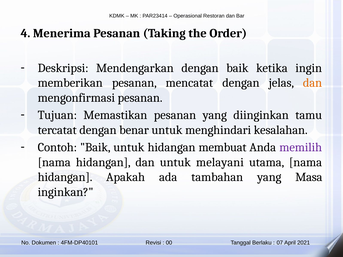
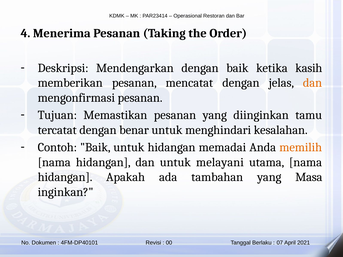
ingin: ingin -> kasih
membuat: membuat -> memadai
memilih colour: purple -> orange
